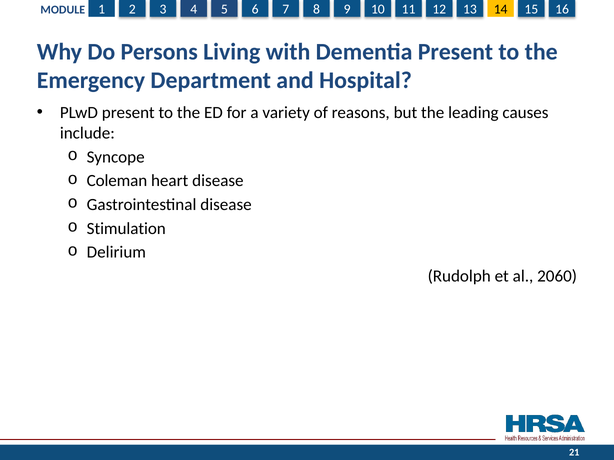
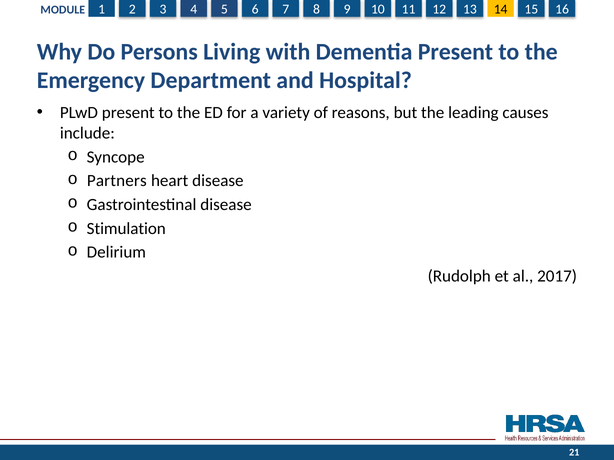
Coleman: Coleman -> Partners
2060: 2060 -> 2017
